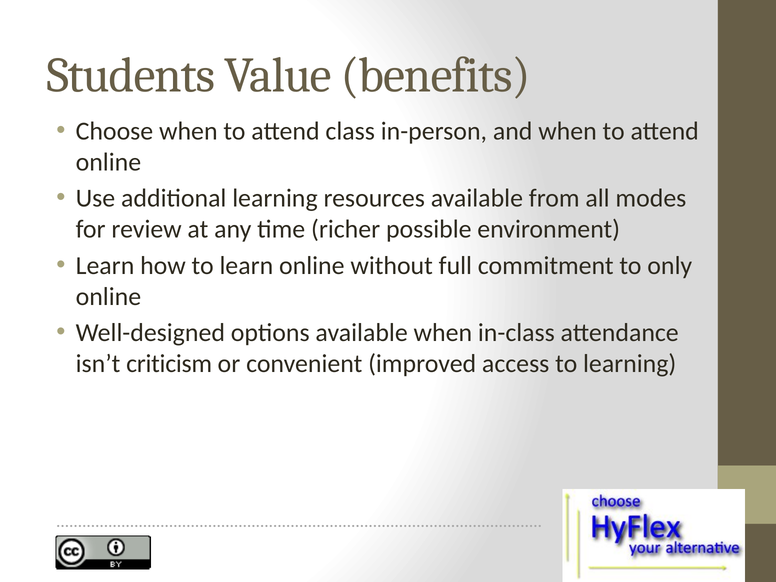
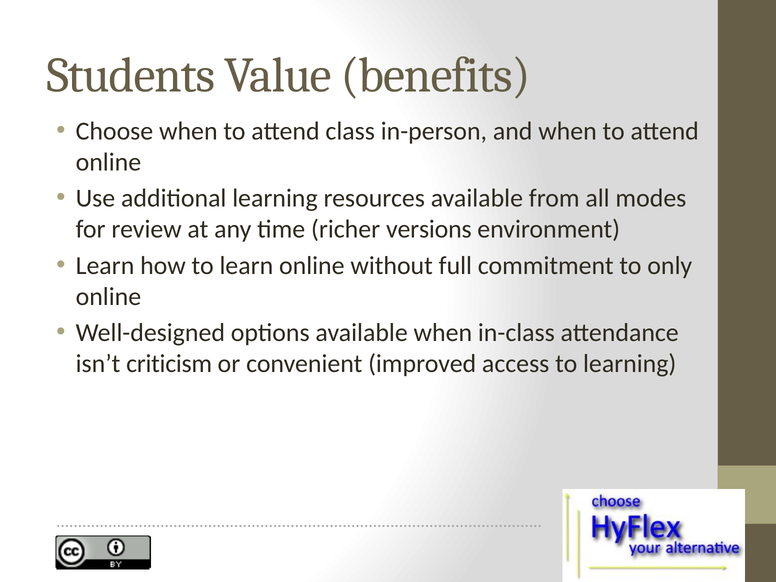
possible: possible -> versions
